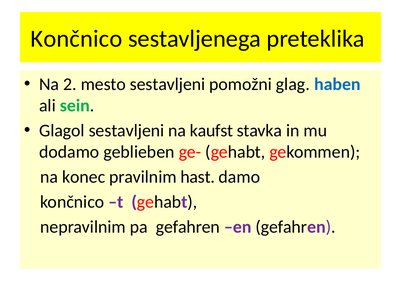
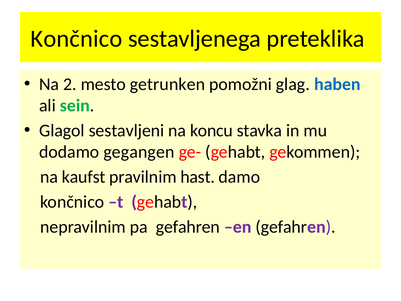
mesto sestavljeni: sestavljeni -> getrunken
kaufst: kaufst -> koncu
geblieben: geblieben -> gegangen
konec: konec -> kaufst
